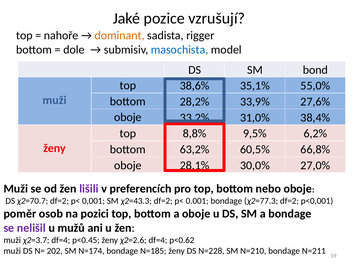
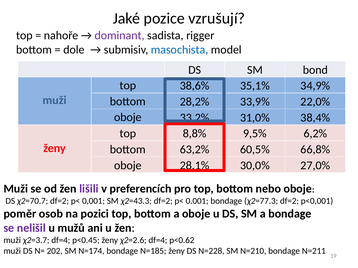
dominant colour: orange -> purple
55,0%: 55,0% -> 34,9%
27,6%: 27,6% -> 22,0%
